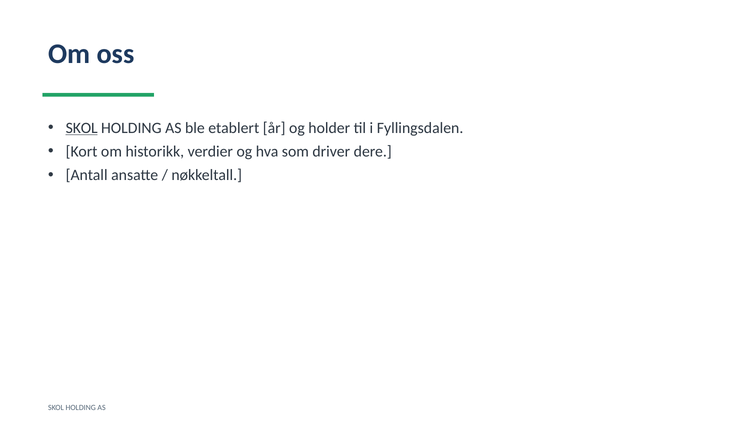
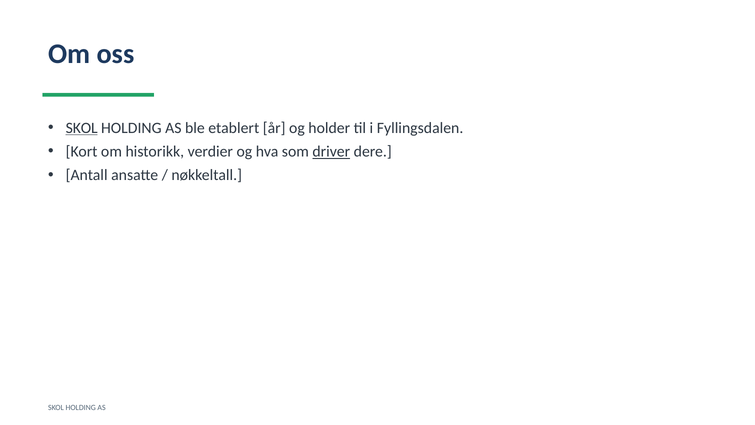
driver underline: none -> present
